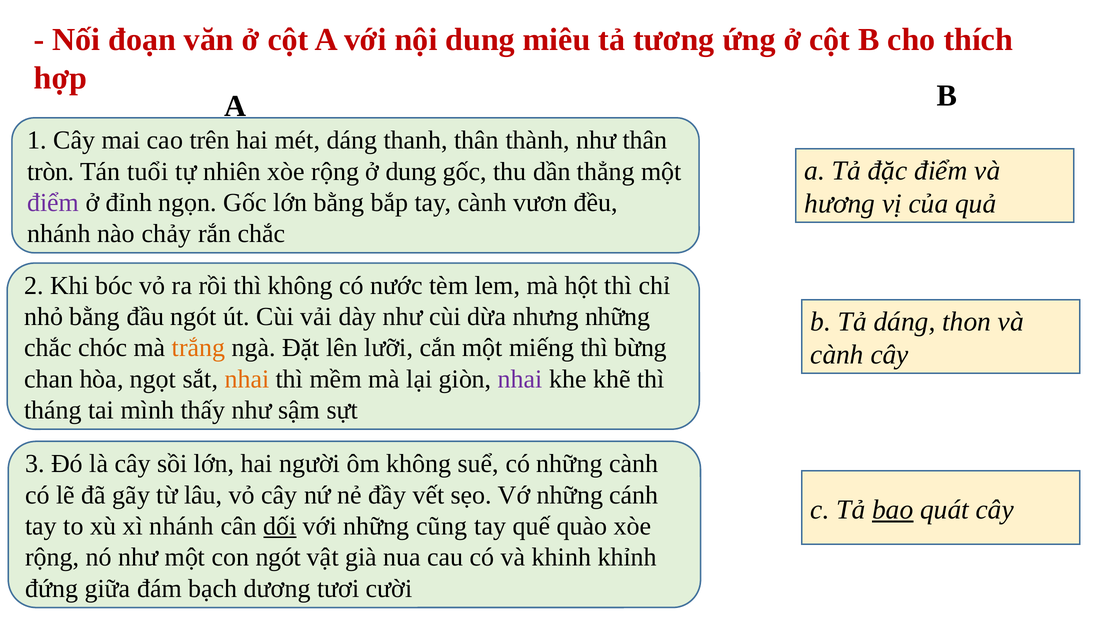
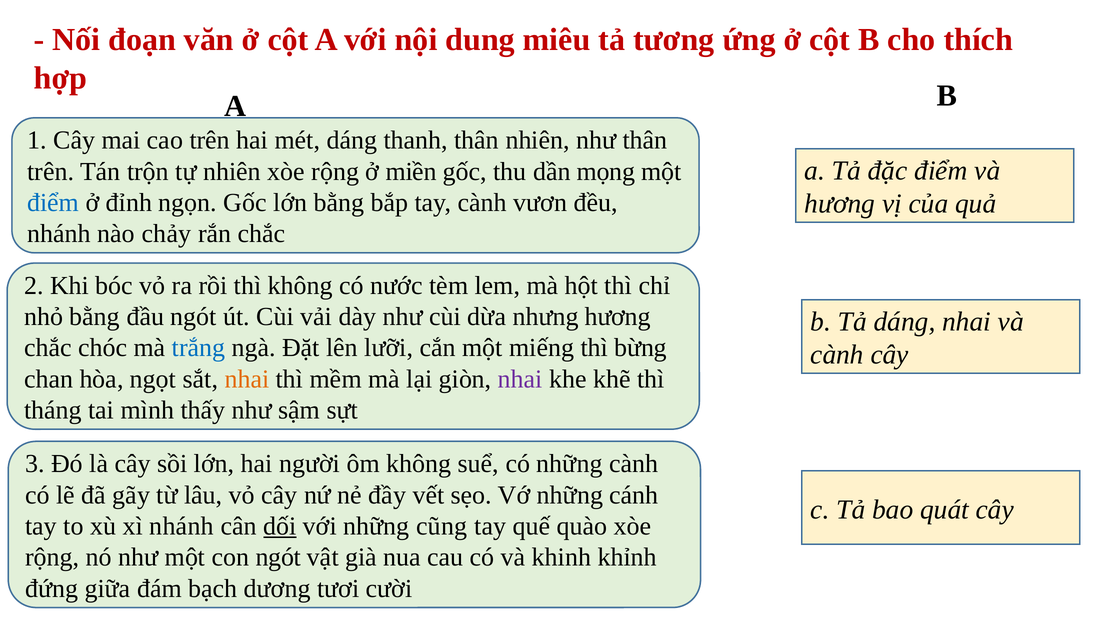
thân thành: thành -> nhiên
tròn at (51, 172): tròn -> trên
tuổi: tuổi -> trộn
ở dung: dung -> miền
thẳng: thẳng -> mọng
điểm at (53, 203) colour: purple -> blue
nhưng những: những -> hương
dáng thon: thon -> nhai
trắng colour: orange -> blue
bao underline: present -> none
